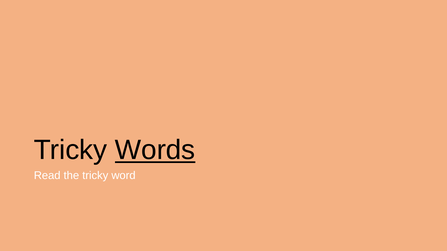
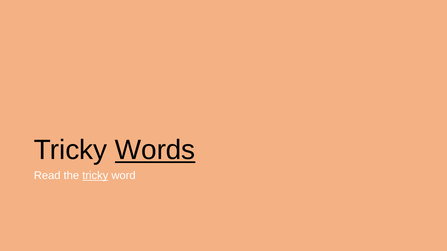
tricky at (95, 176) underline: none -> present
